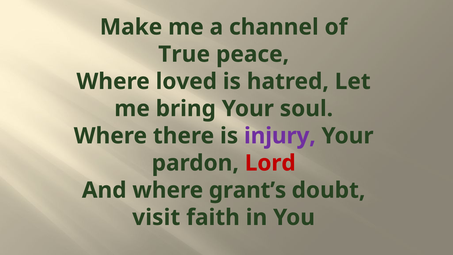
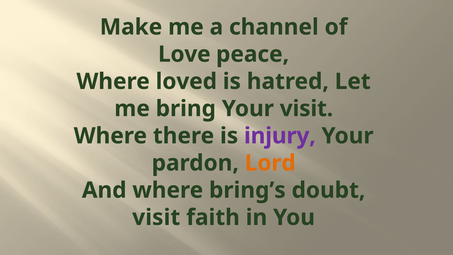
True: True -> Love
Your soul: soul -> visit
Lord colour: red -> orange
grant’s: grant’s -> bring’s
